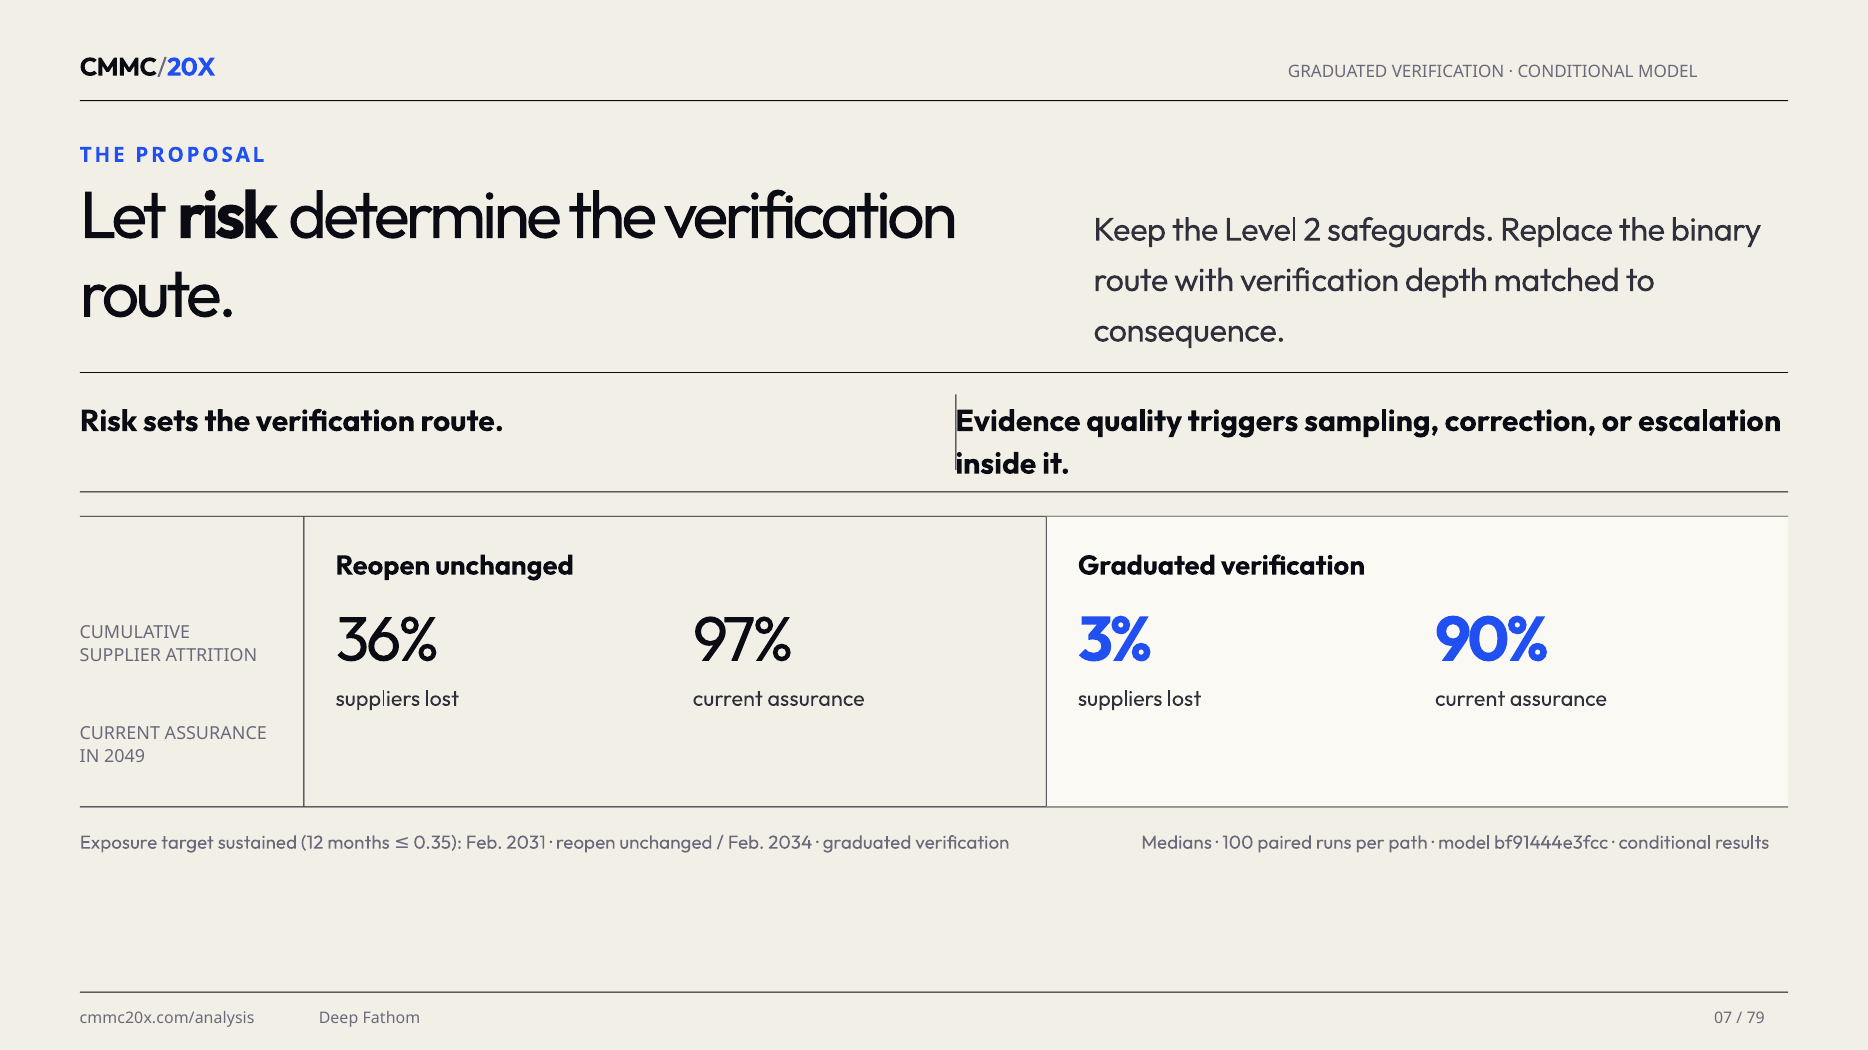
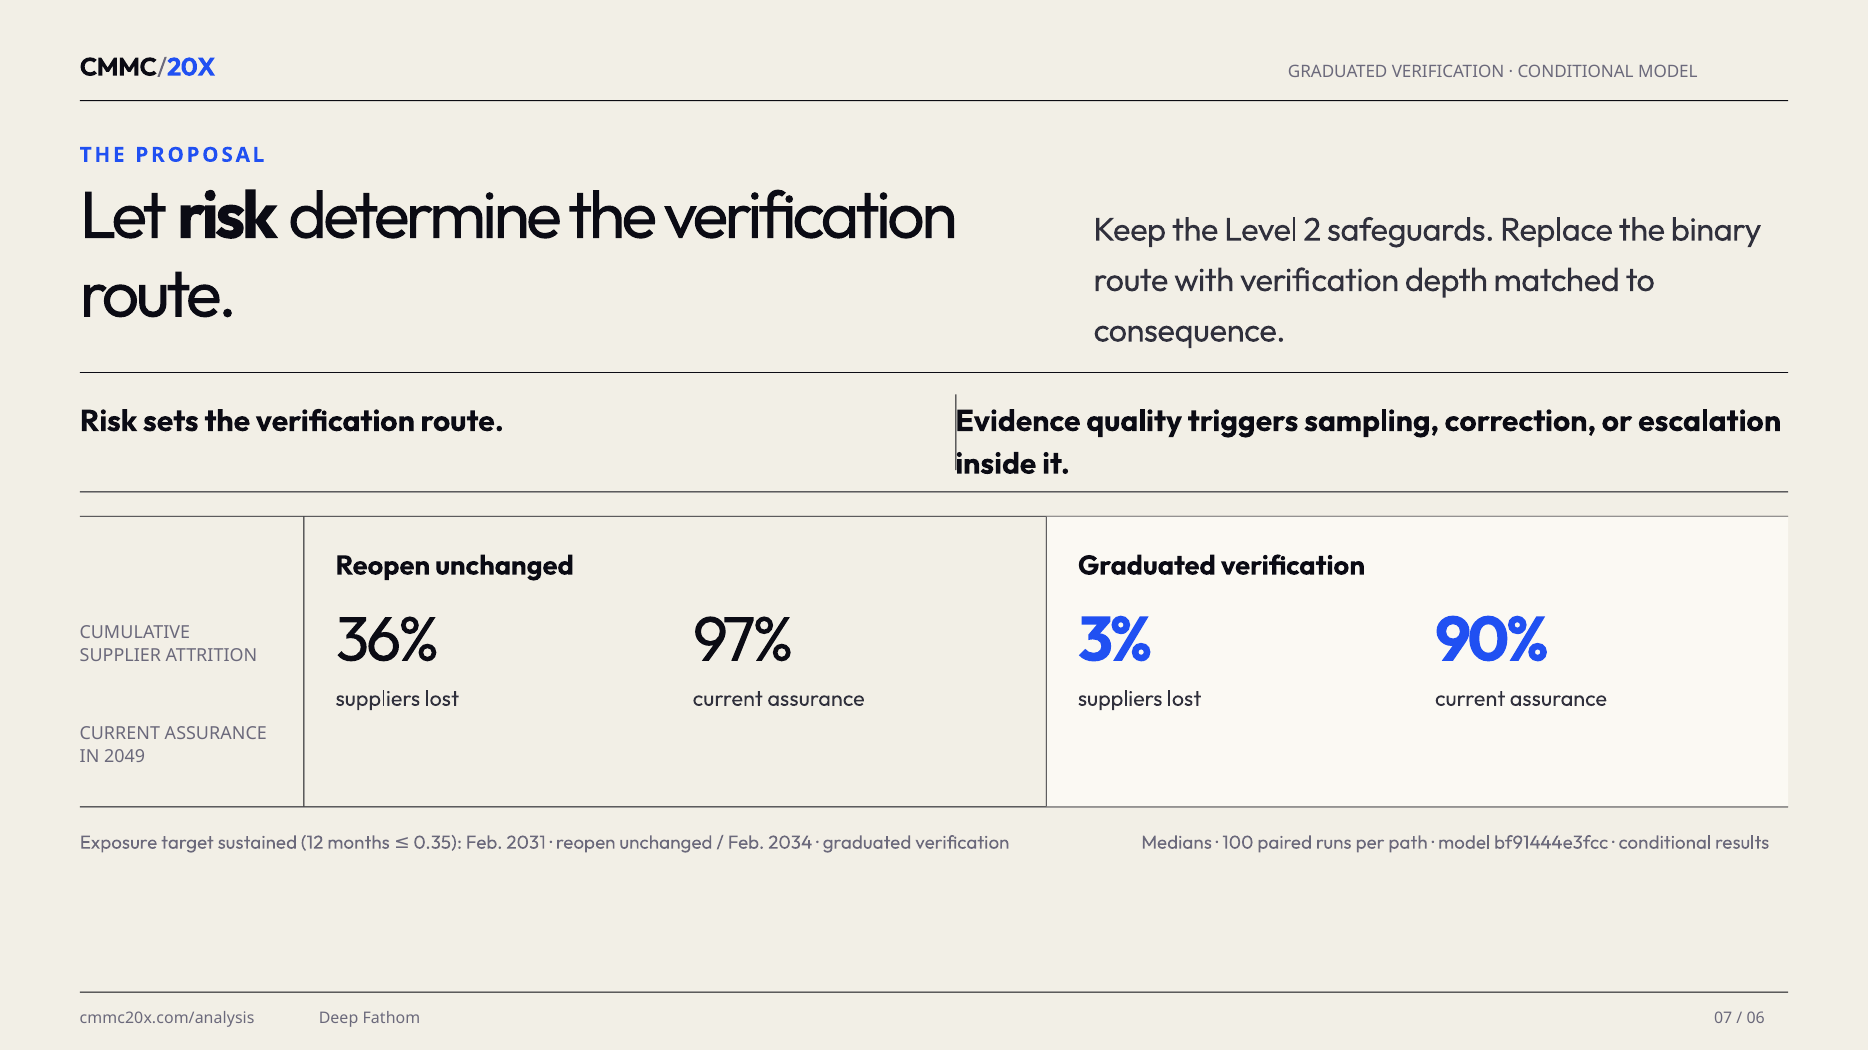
79: 79 -> 06
